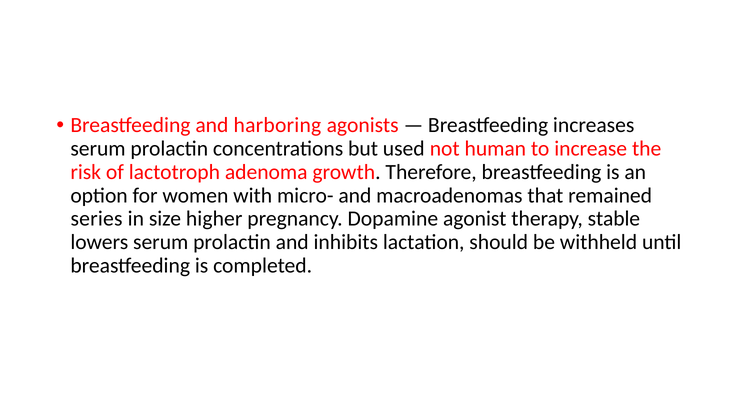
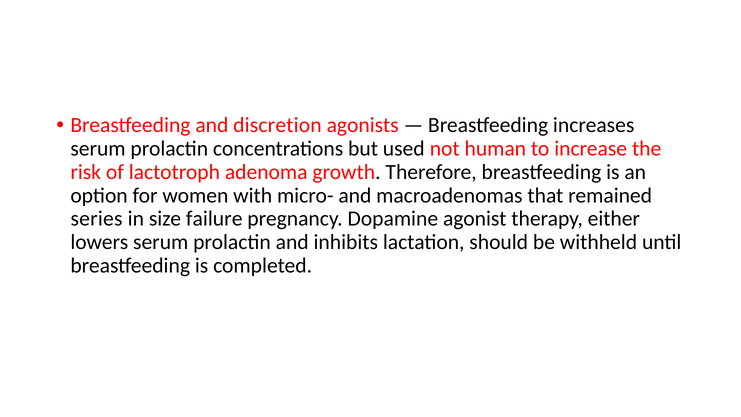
harboring: harboring -> discretion
higher: higher -> failure
stable: stable -> either
